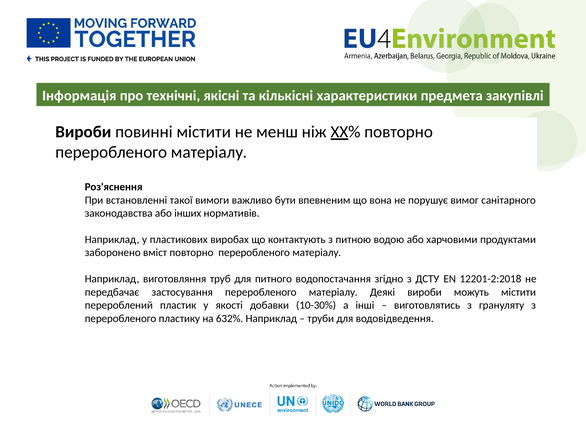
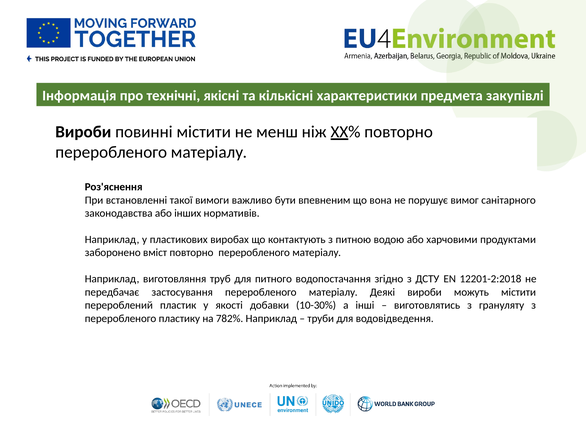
632%: 632% -> 782%
